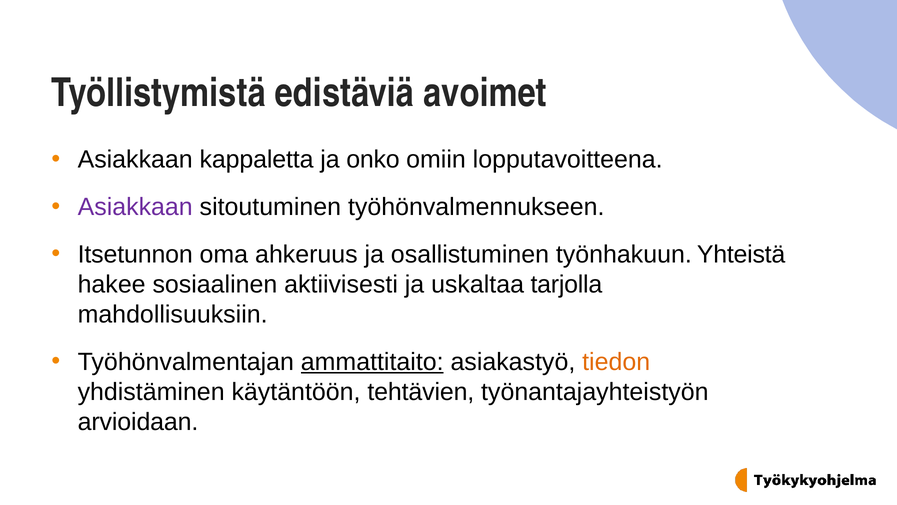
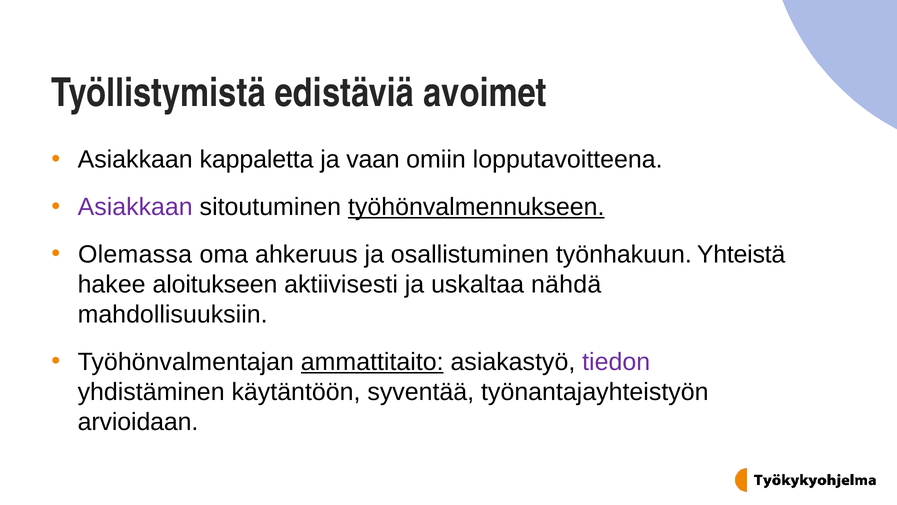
onko: onko -> vaan
työhönvalmennukseen underline: none -> present
Itsetunnon: Itsetunnon -> Olemassa
sosiaalinen: sosiaalinen -> aloitukseen
tarjolla: tarjolla -> nähdä
tiedon colour: orange -> purple
tehtävien: tehtävien -> syventää
